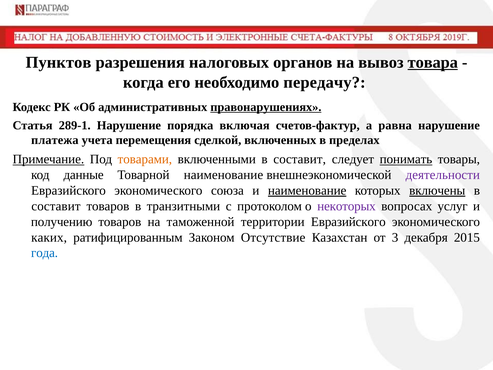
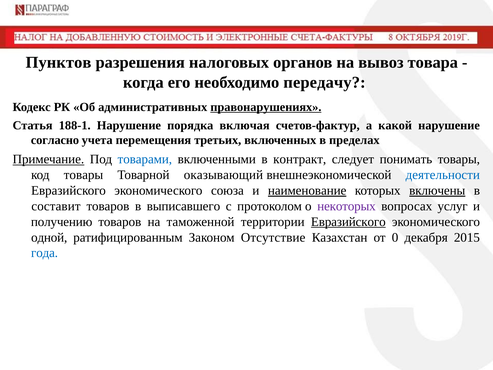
товара underline: present -> none
289-1: 289-1 -> 188-1
равна: равна -> какой
платежа: платежа -> согласно
сделкой: сделкой -> третьих
товарами colour: orange -> blue
включенными в составит: составит -> контракт
понимать underline: present -> none
код данные: данные -> товары
Товарной наименование: наименование -> оказывающий
деятельности colour: purple -> blue
транзитными: транзитными -> выписавшего
Евразийского at (348, 222) underline: none -> present
каких: каких -> одной
3: 3 -> 0
